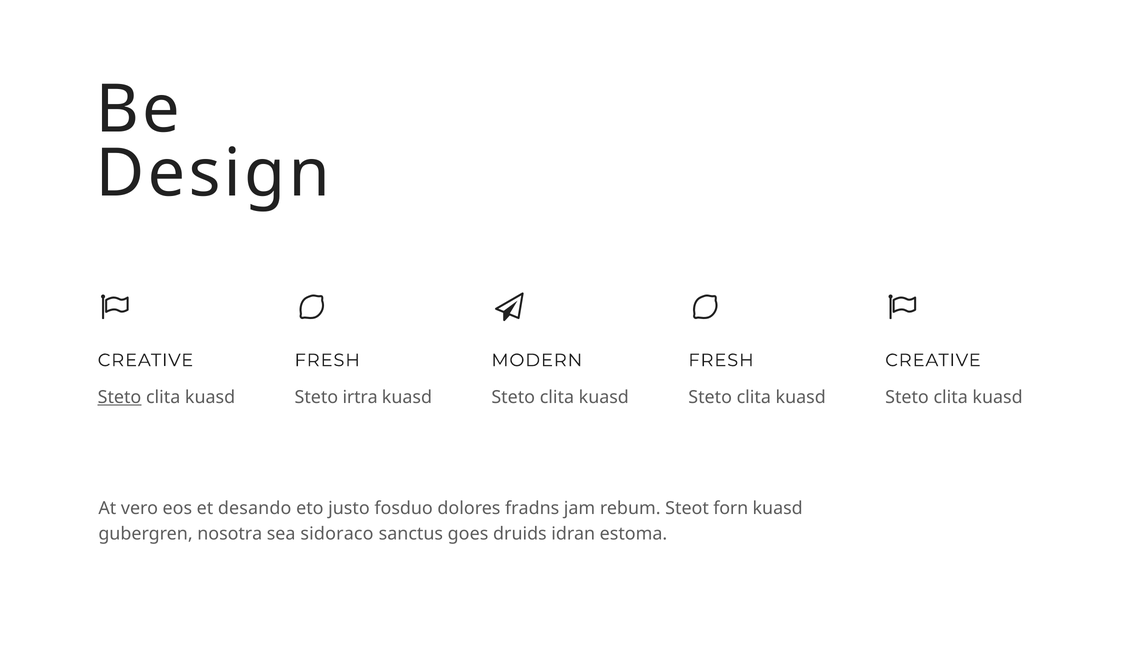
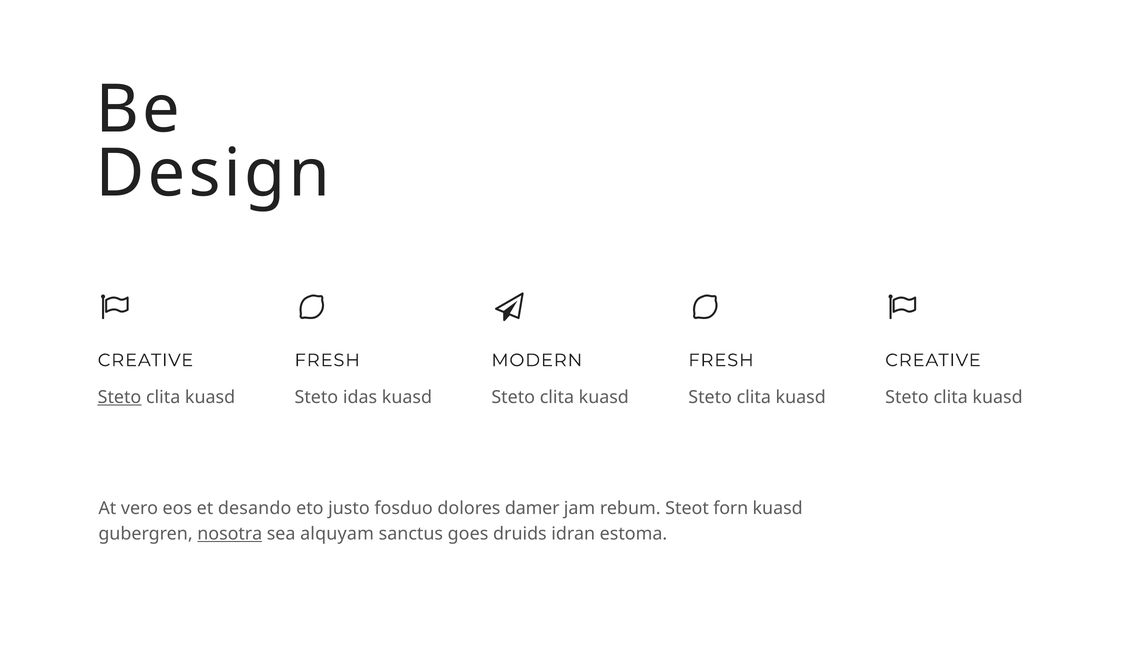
irtra: irtra -> idas
fradns: fradns -> damer
nosotra underline: none -> present
sidoraco: sidoraco -> alquyam
